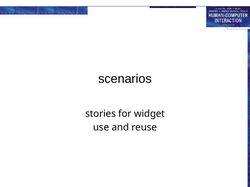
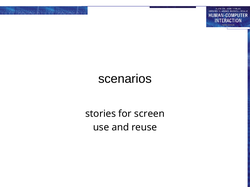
widget: widget -> screen
